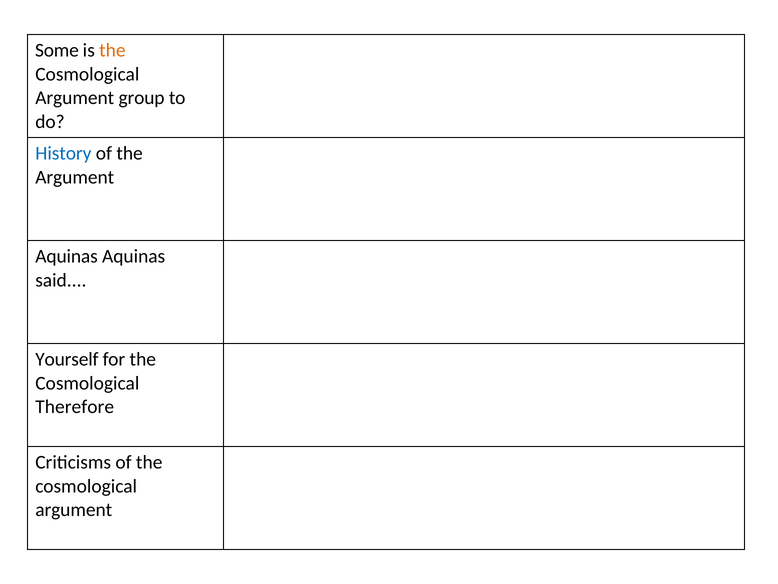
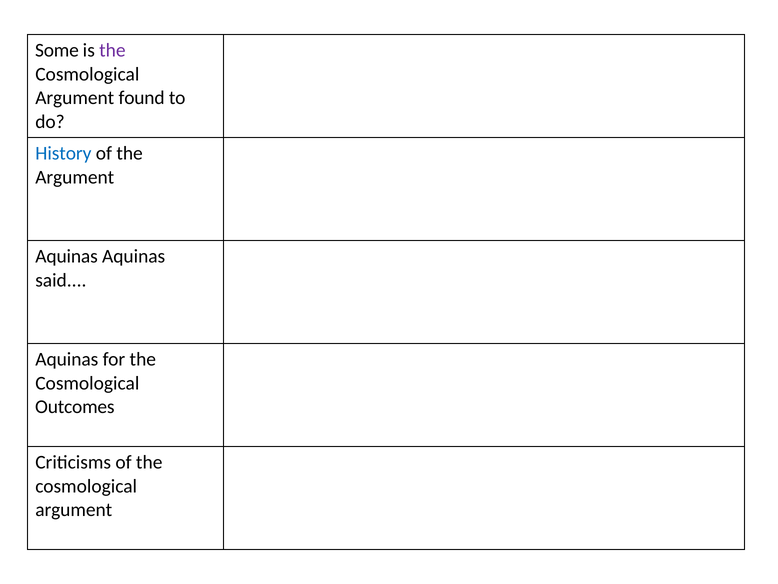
the at (112, 50) colour: orange -> purple
group: group -> found
Yourself at (67, 359): Yourself -> Aquinas
Therefore: Therefore -> Outcomes
